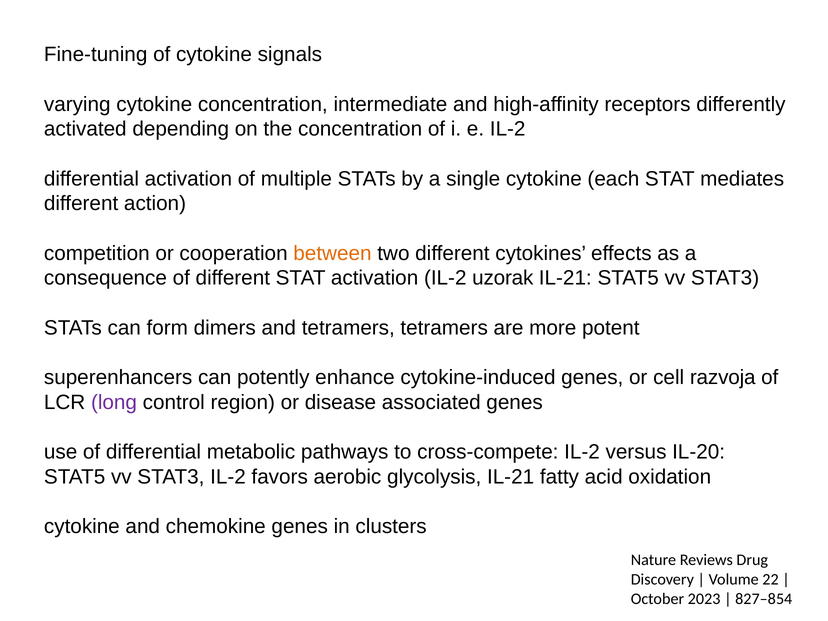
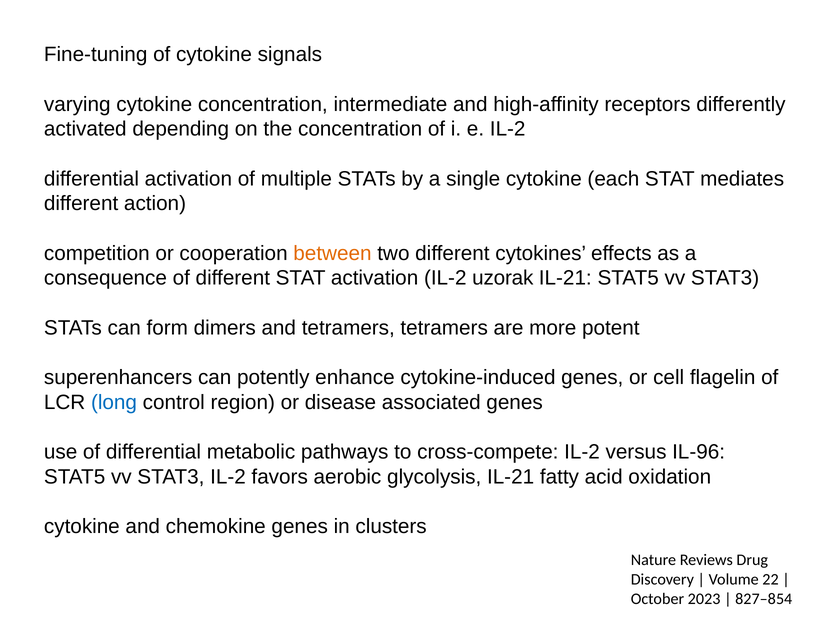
razvoja: razvoja -> flagelin
long colour: purple -> blue
IL-20: IL-20 -> IL-96
